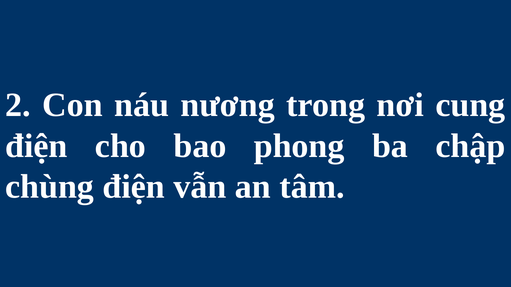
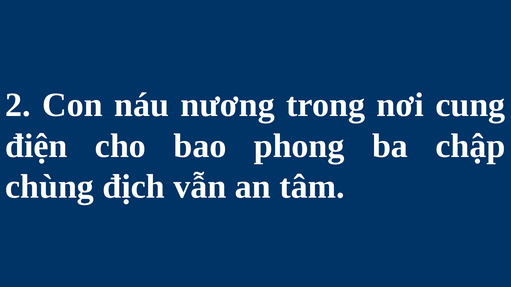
chùng điện: điện -> địch
